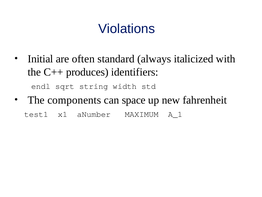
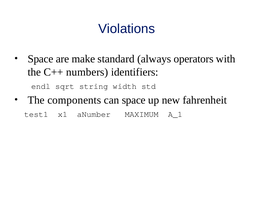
Initial at (40, 59): Initial -> Space
often: often -> make
italicized: italicized -> operators
produces: produces -> numbers
